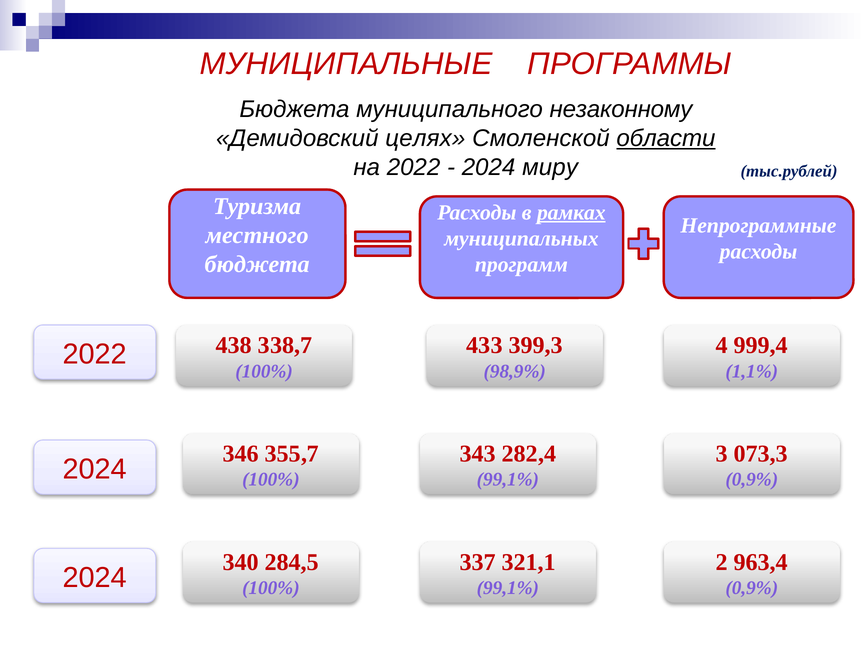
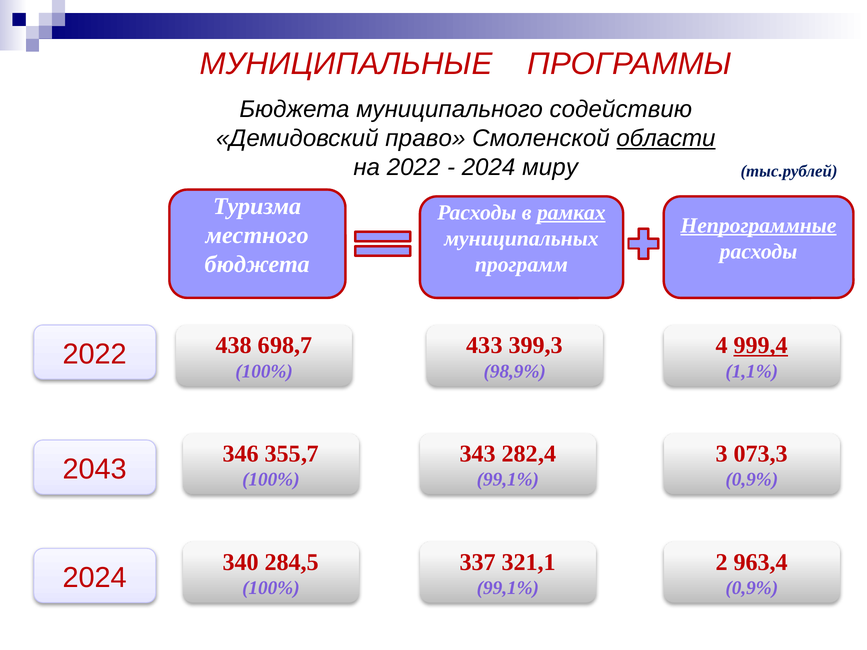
незаконному: незаконному -> содействию
целях: целях -> право
Непрограммные underline: none -> present
338,7: 338,7 -> 698,7
999,4 underline: none -> present
2024 at (95, 469): 2024 -> 2043
